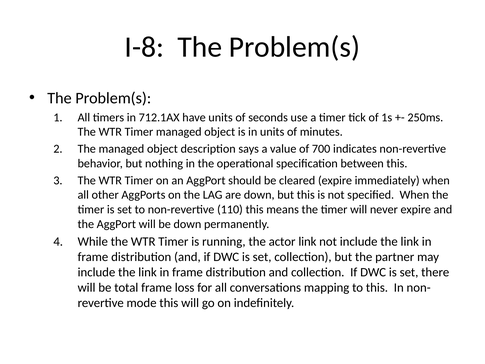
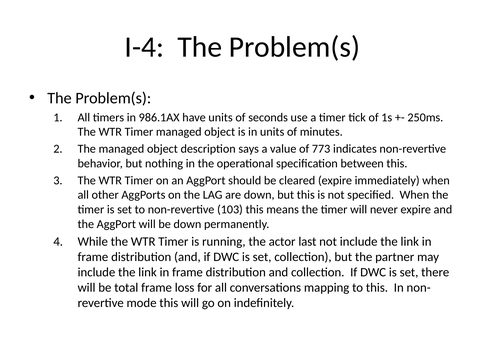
I-8: I-8 -> I-4
712.1AX: 712.1AX -> 986.1AX
700: 700 -> 773
110: 110 -> 103
actor link: link -> last
